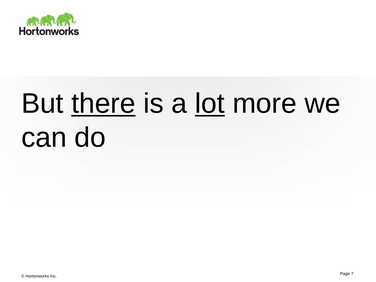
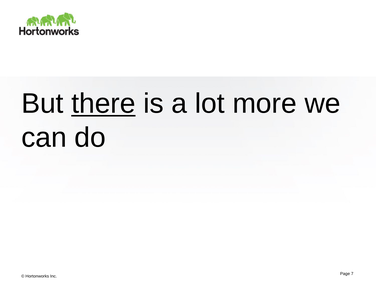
lot underline: present -> none
